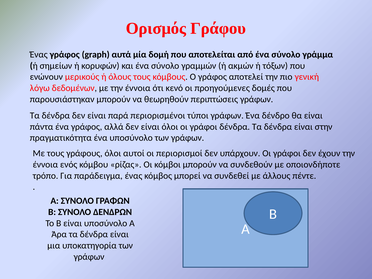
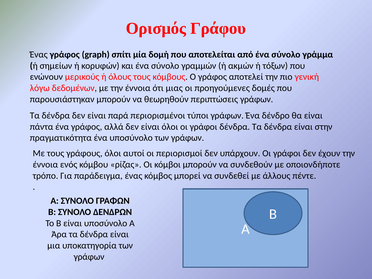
αυτά: αυτά -> σπίτι
κενό: κενό -> μιας
